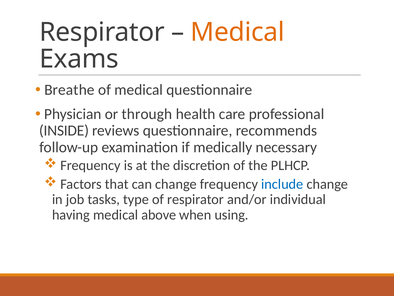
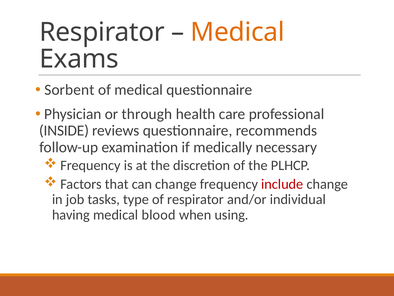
Breathe: Breathe -> Sorbent
include colour: blue -> red
above: above -> blood
